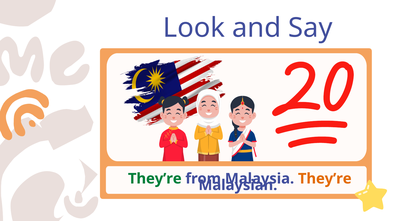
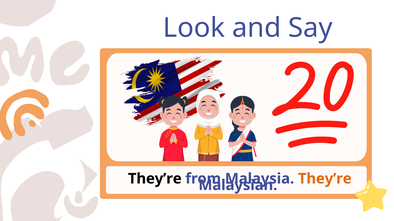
They’re at (155, 179) colour: green -> black
